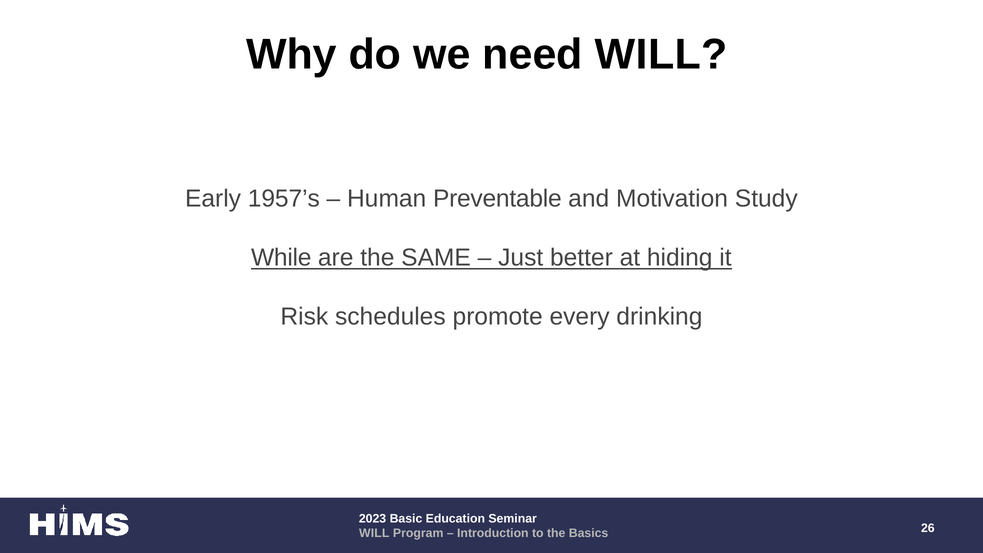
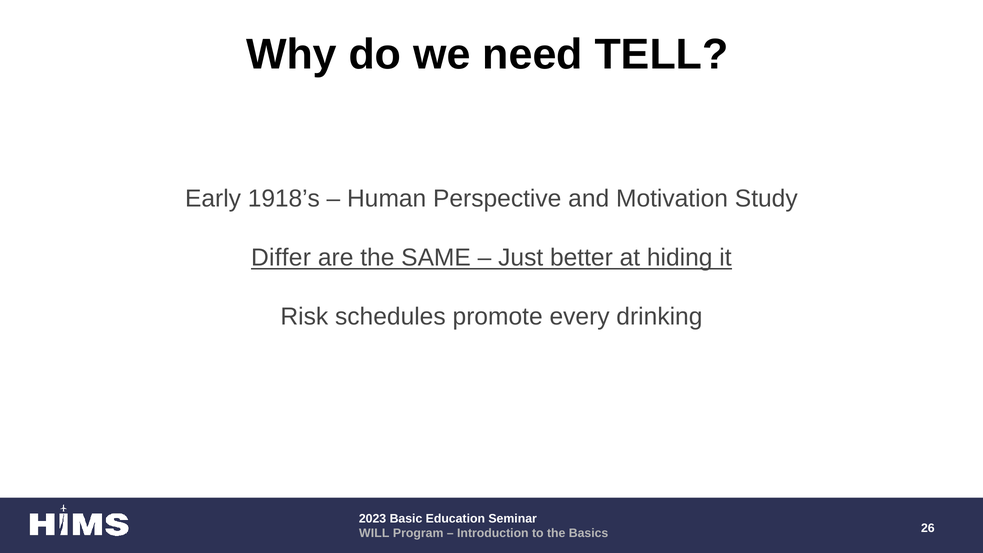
need WILL: WILL -> TELL
1957’s: 1957’s -> 1918’s
Preventable: Preventable -> Perspective
While: While -> Differ
